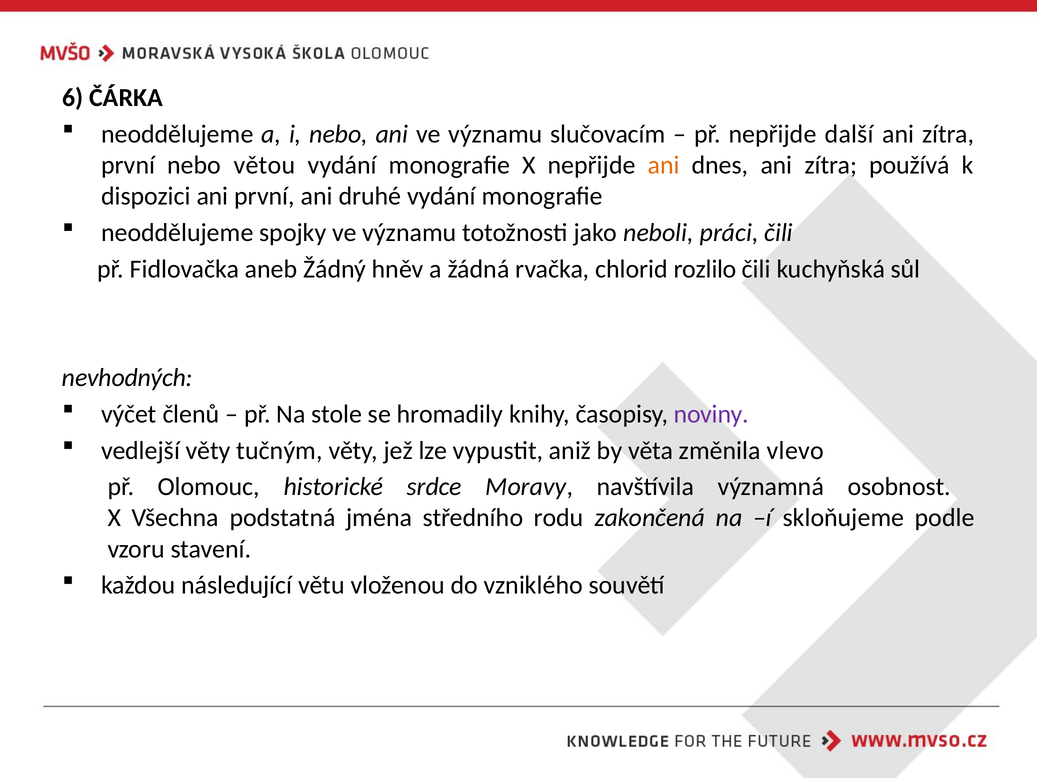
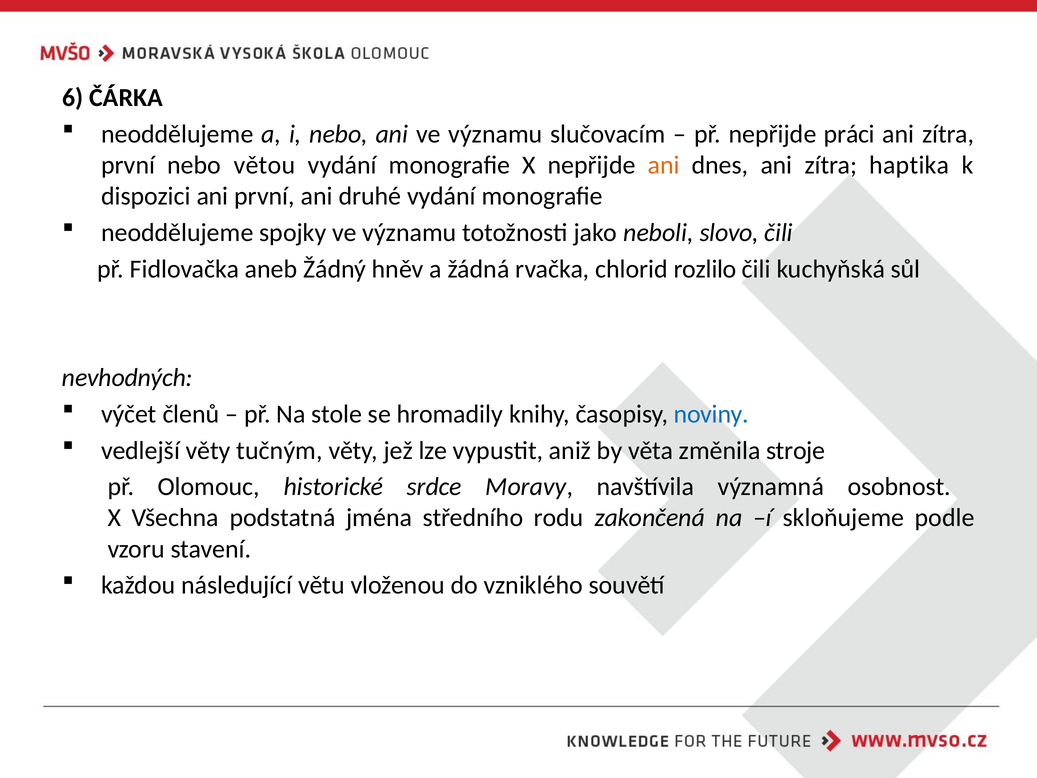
další: další -> práci
používá: používá -> haptika
práci: práci -> slovo
noviny colour: purple -> blue
vlevo: vlevo -> stroje
